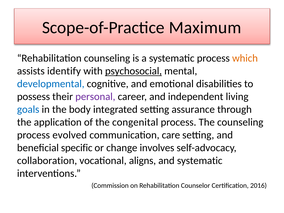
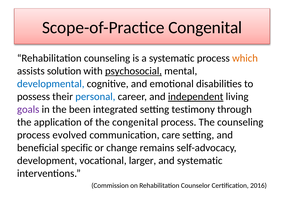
Scope-of-Practice Maximum: Maximum -> Congenital
identify: identify -> solution
personal colour: purple -> blue
independent underline: none -> present
goals colour: blue -> purple
body: body -> been
assurance: assurance -> testimony
involves: involves -> remains
collaboration: collaboration -> development
aligns: aligns -> larger
